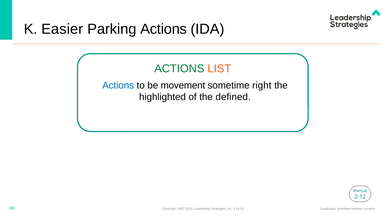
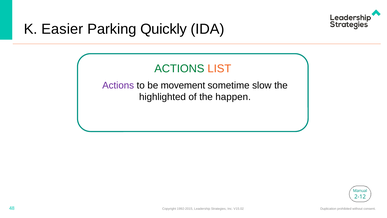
Parking Actions: Actions -> Quickly
Actions at (118, 85) colour: blue -> purple
right: right -> slow
defined: defined -> happen
